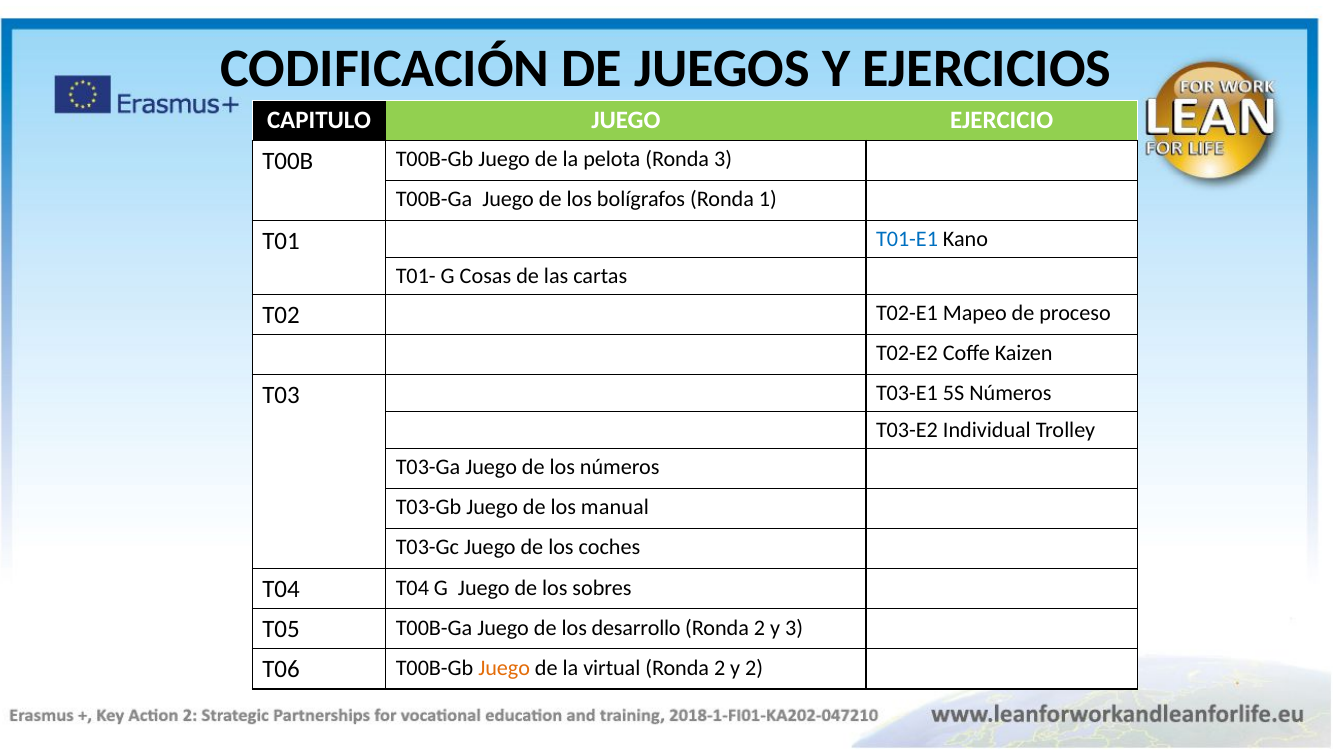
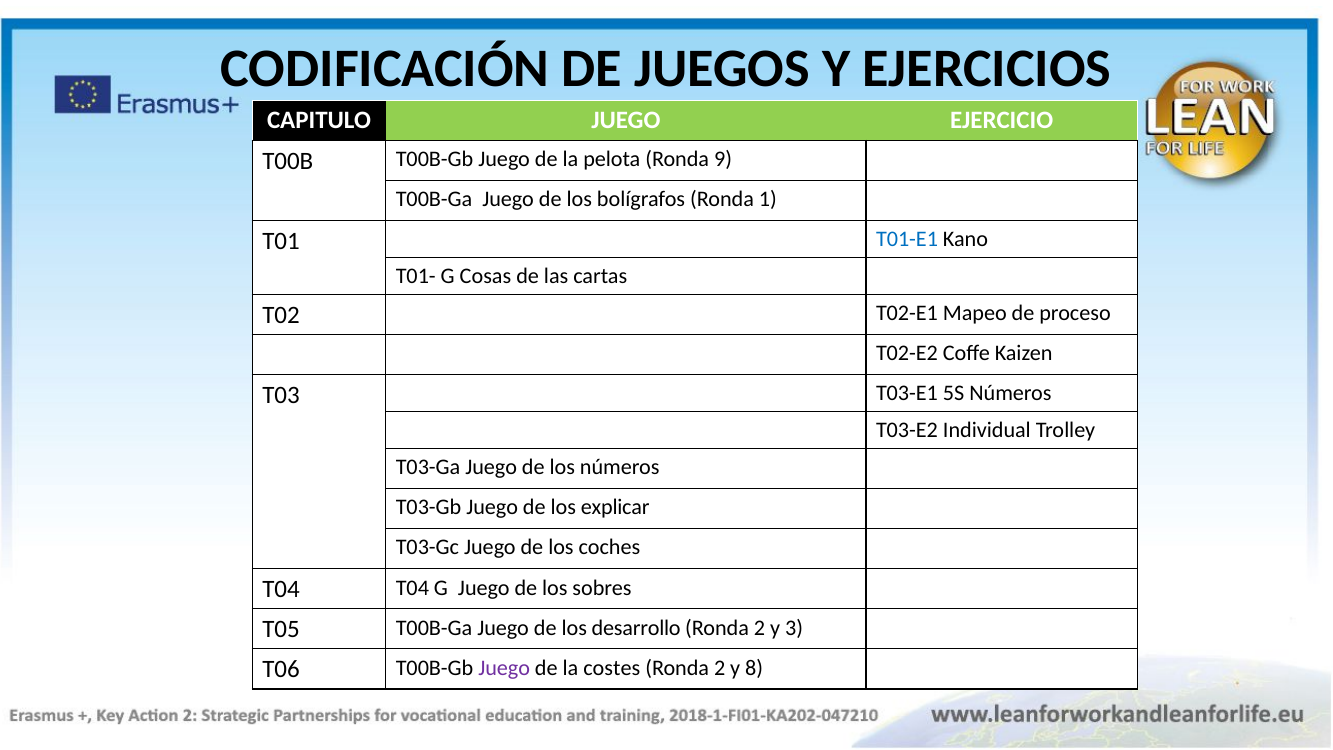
Ronda 3: 3 -> 9
manual: manual -> explicar
Juego at (504, 668) colour: orange -> purple
virtual: virtual -> costes
y 2: 2 -> 8
